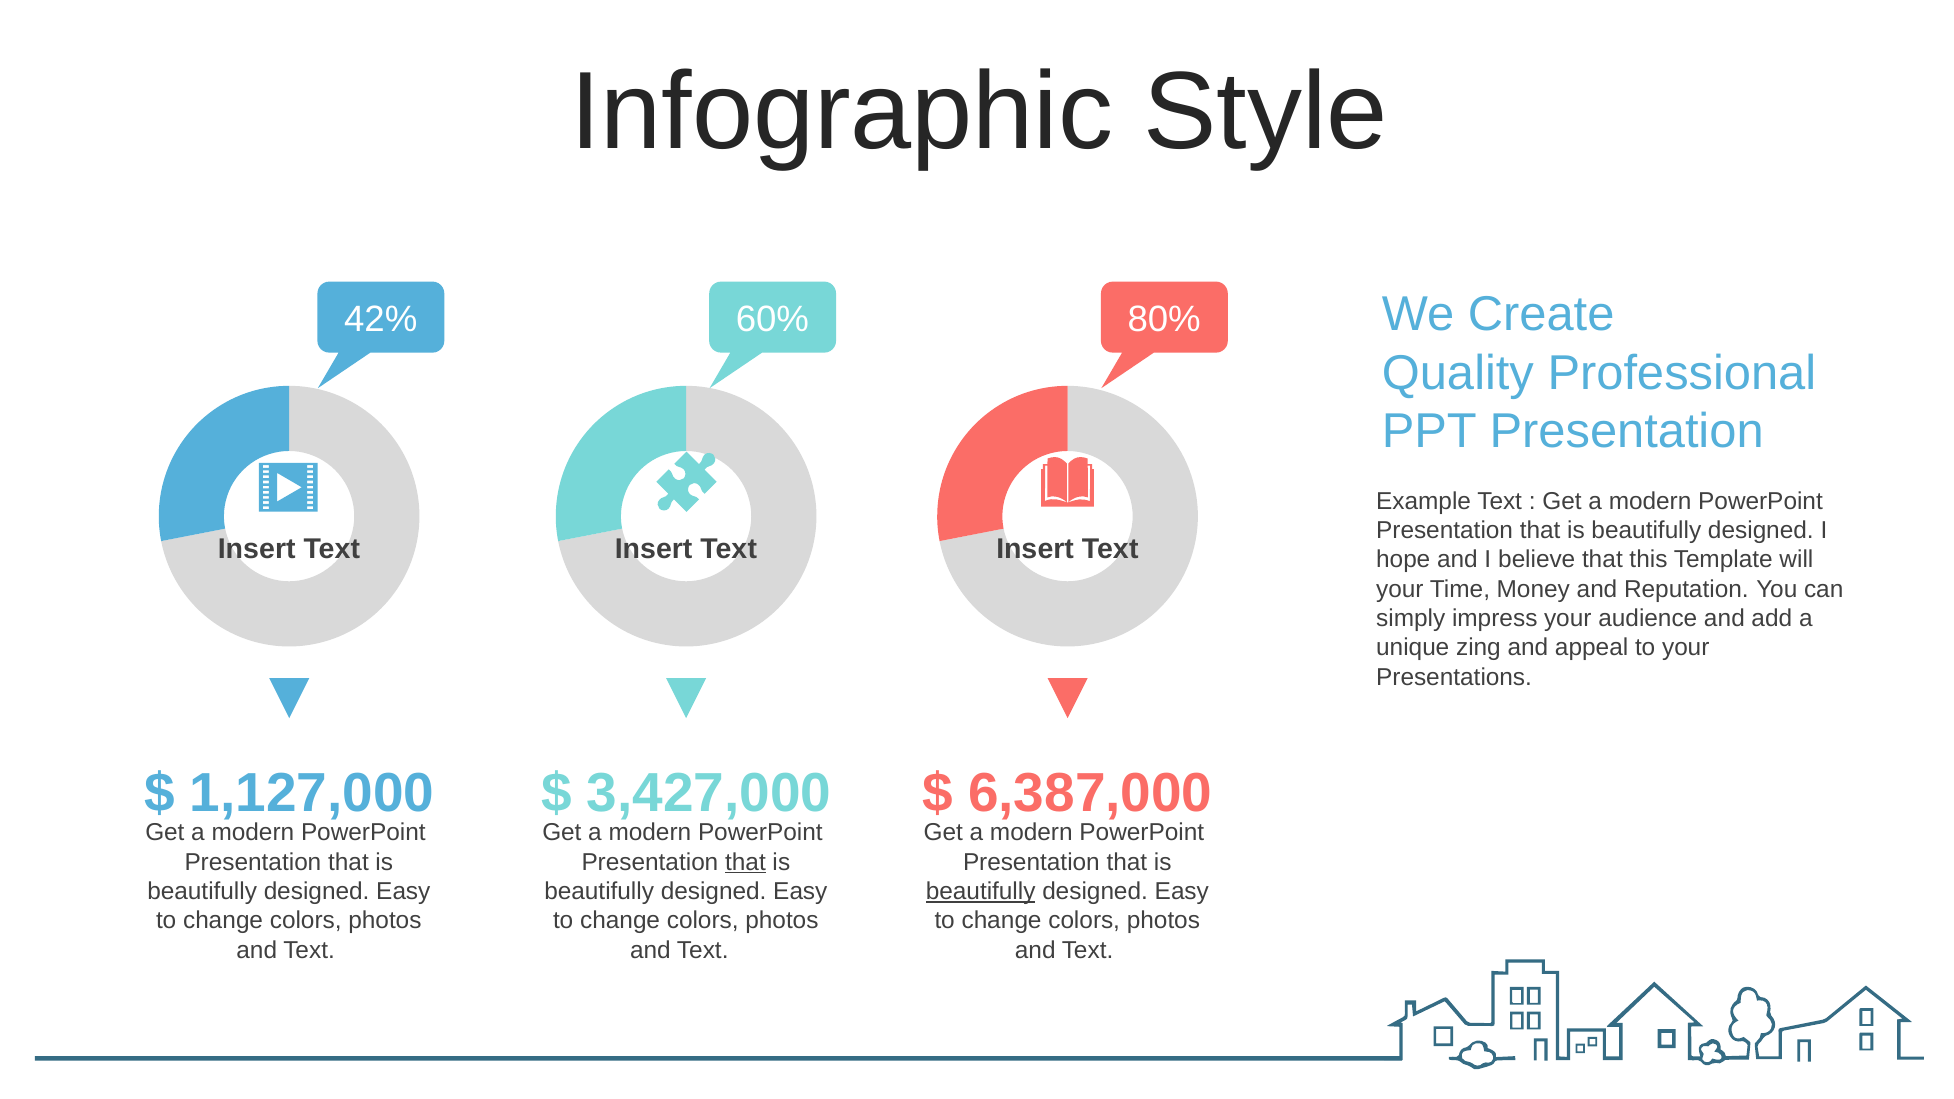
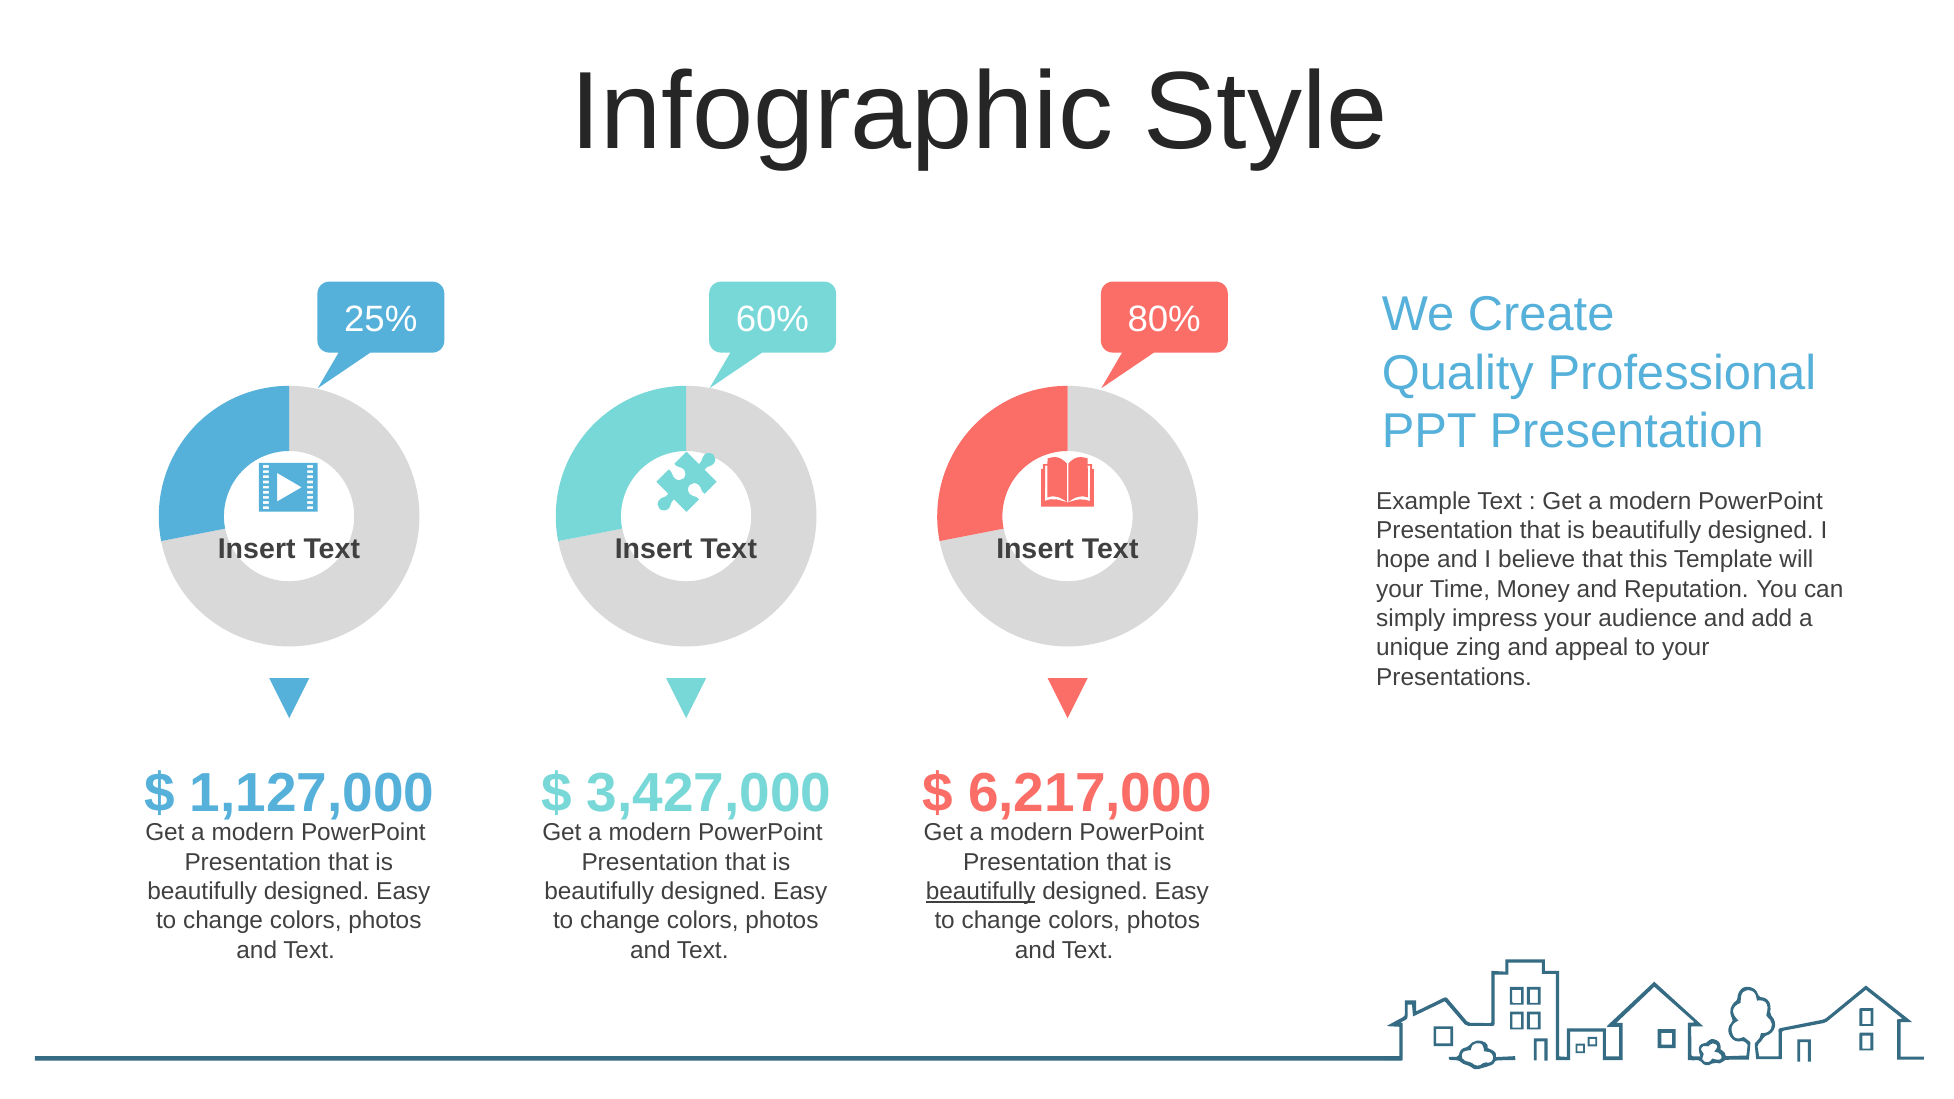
42%: 42% -> 25%
6,387,000: 6,387,000 -> 6,217,000
that at (745, 862) underline: present -> none
